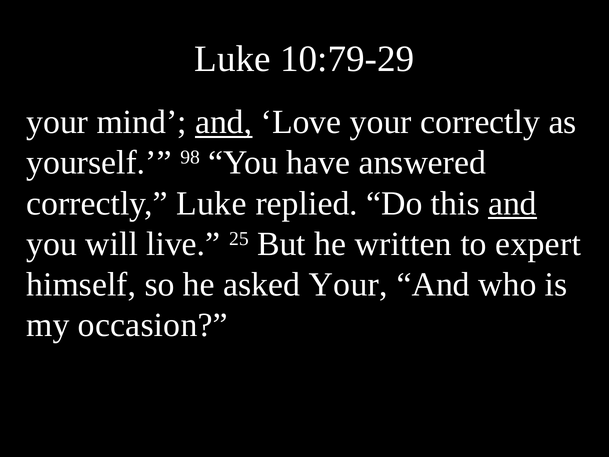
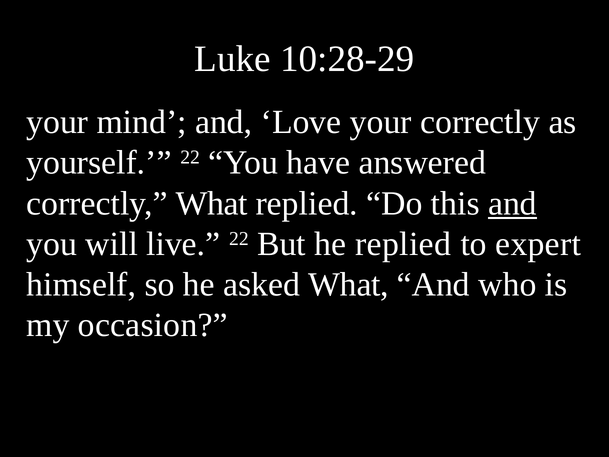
10:79-29: 10:79-29 -> 10:28-29
and at (224, 122) underline: present -> none
yourself 98: 98 -> 22
correctly Luke: Luke -> What
live 25: 25 -> 22
he written: written -> replied
asked Your: Your -> What
